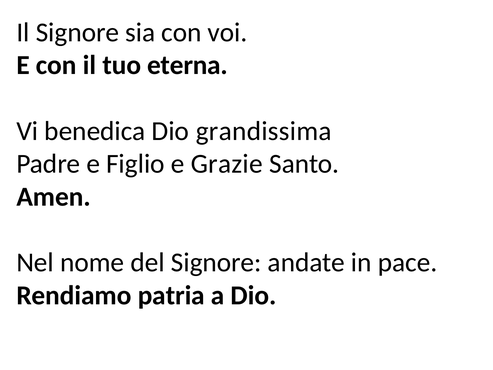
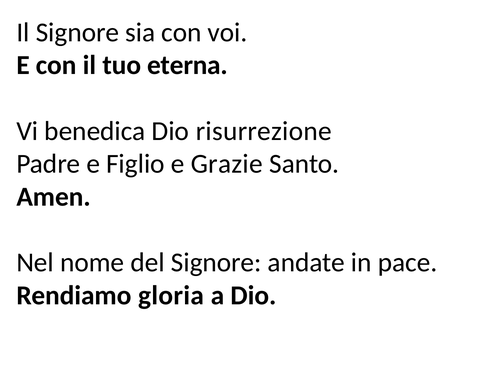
grandissima: grandissima -> risurrezione
patria: patria -> gloria
